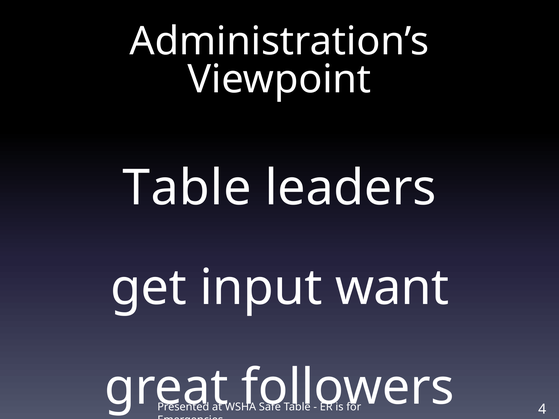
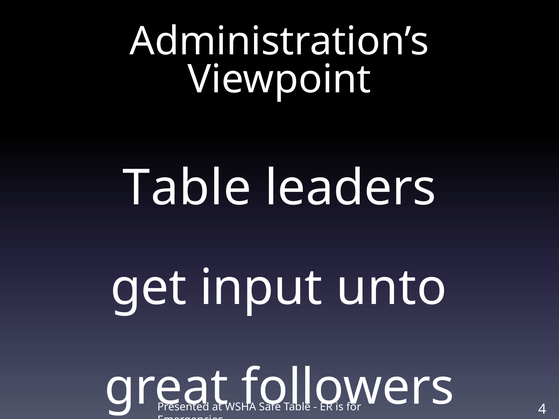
want: want -> unto
